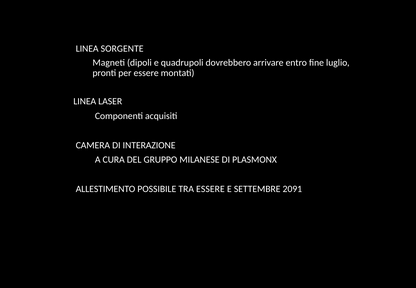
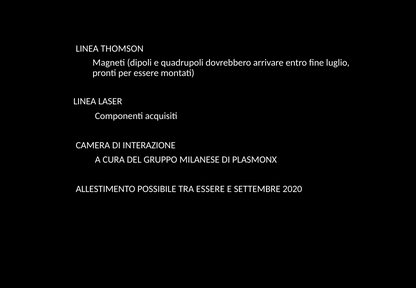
SORGENTE: SORGENTE -> THOMSON
2091: 2091 -> 2020
